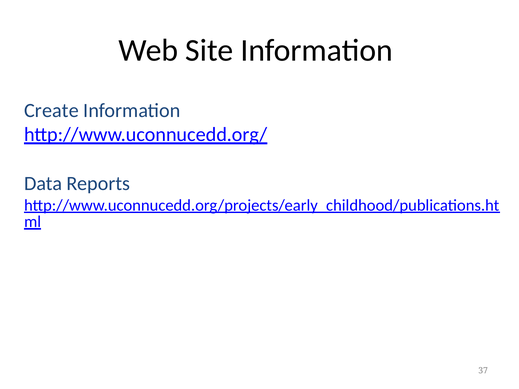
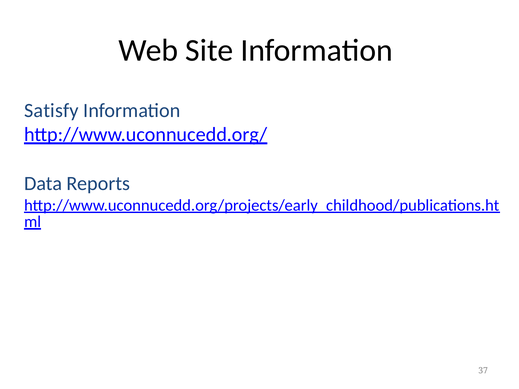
Create: Create -> Satisfy
